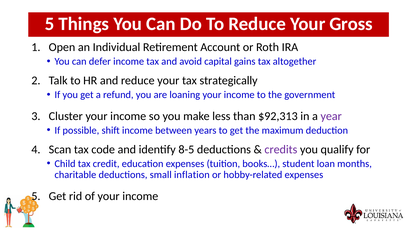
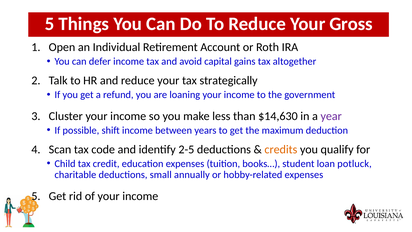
$92,313: $92,313 -> $14,630
8-5: 8-5 -> 2-5
credits colour: purple -> orange
months: months -> potluck
inflation: inflation -> annually
